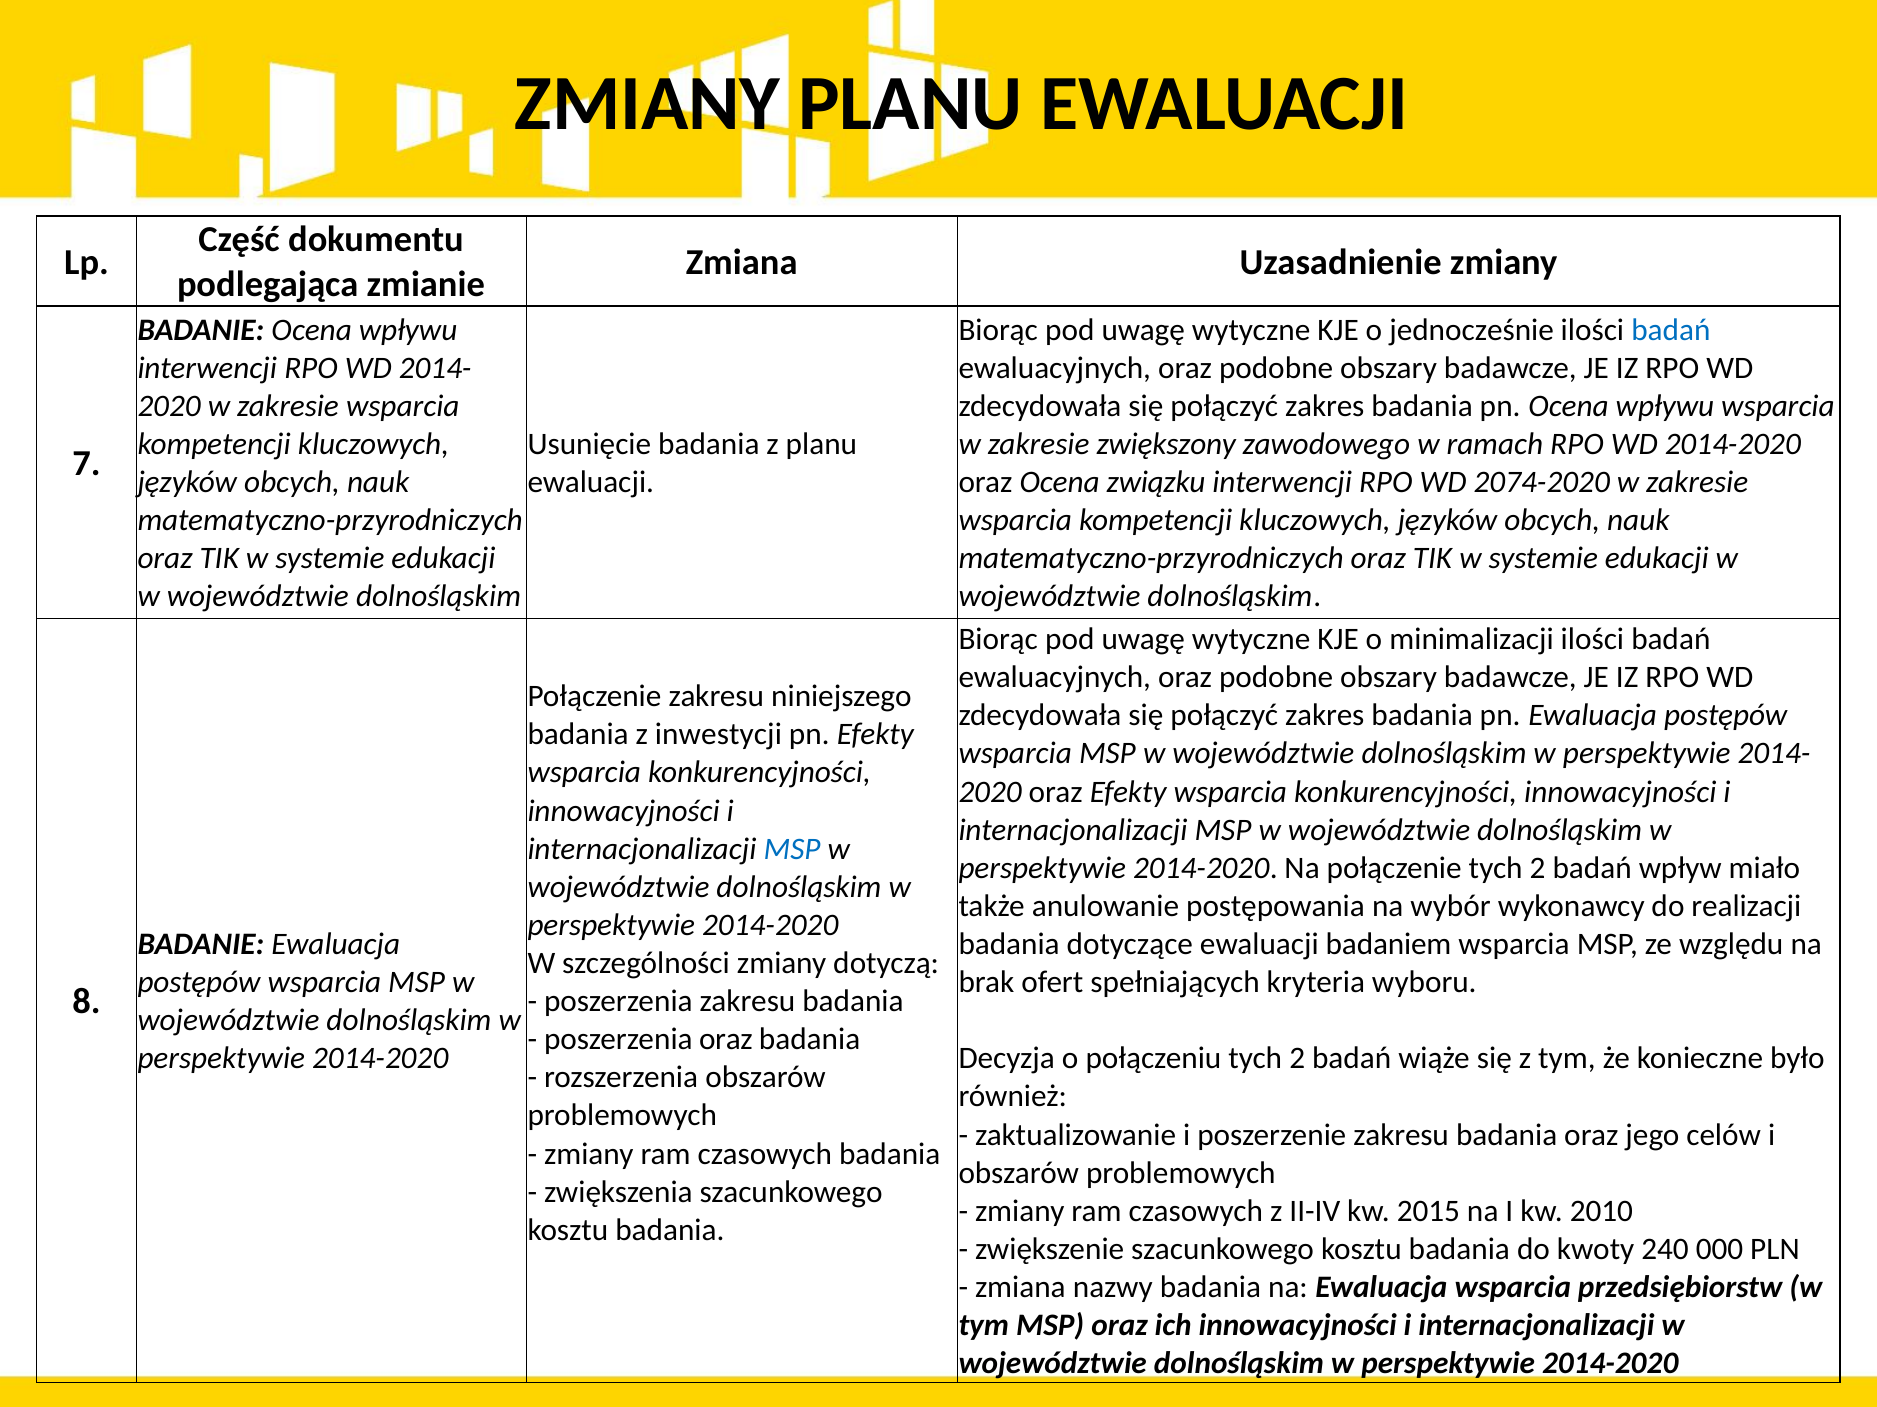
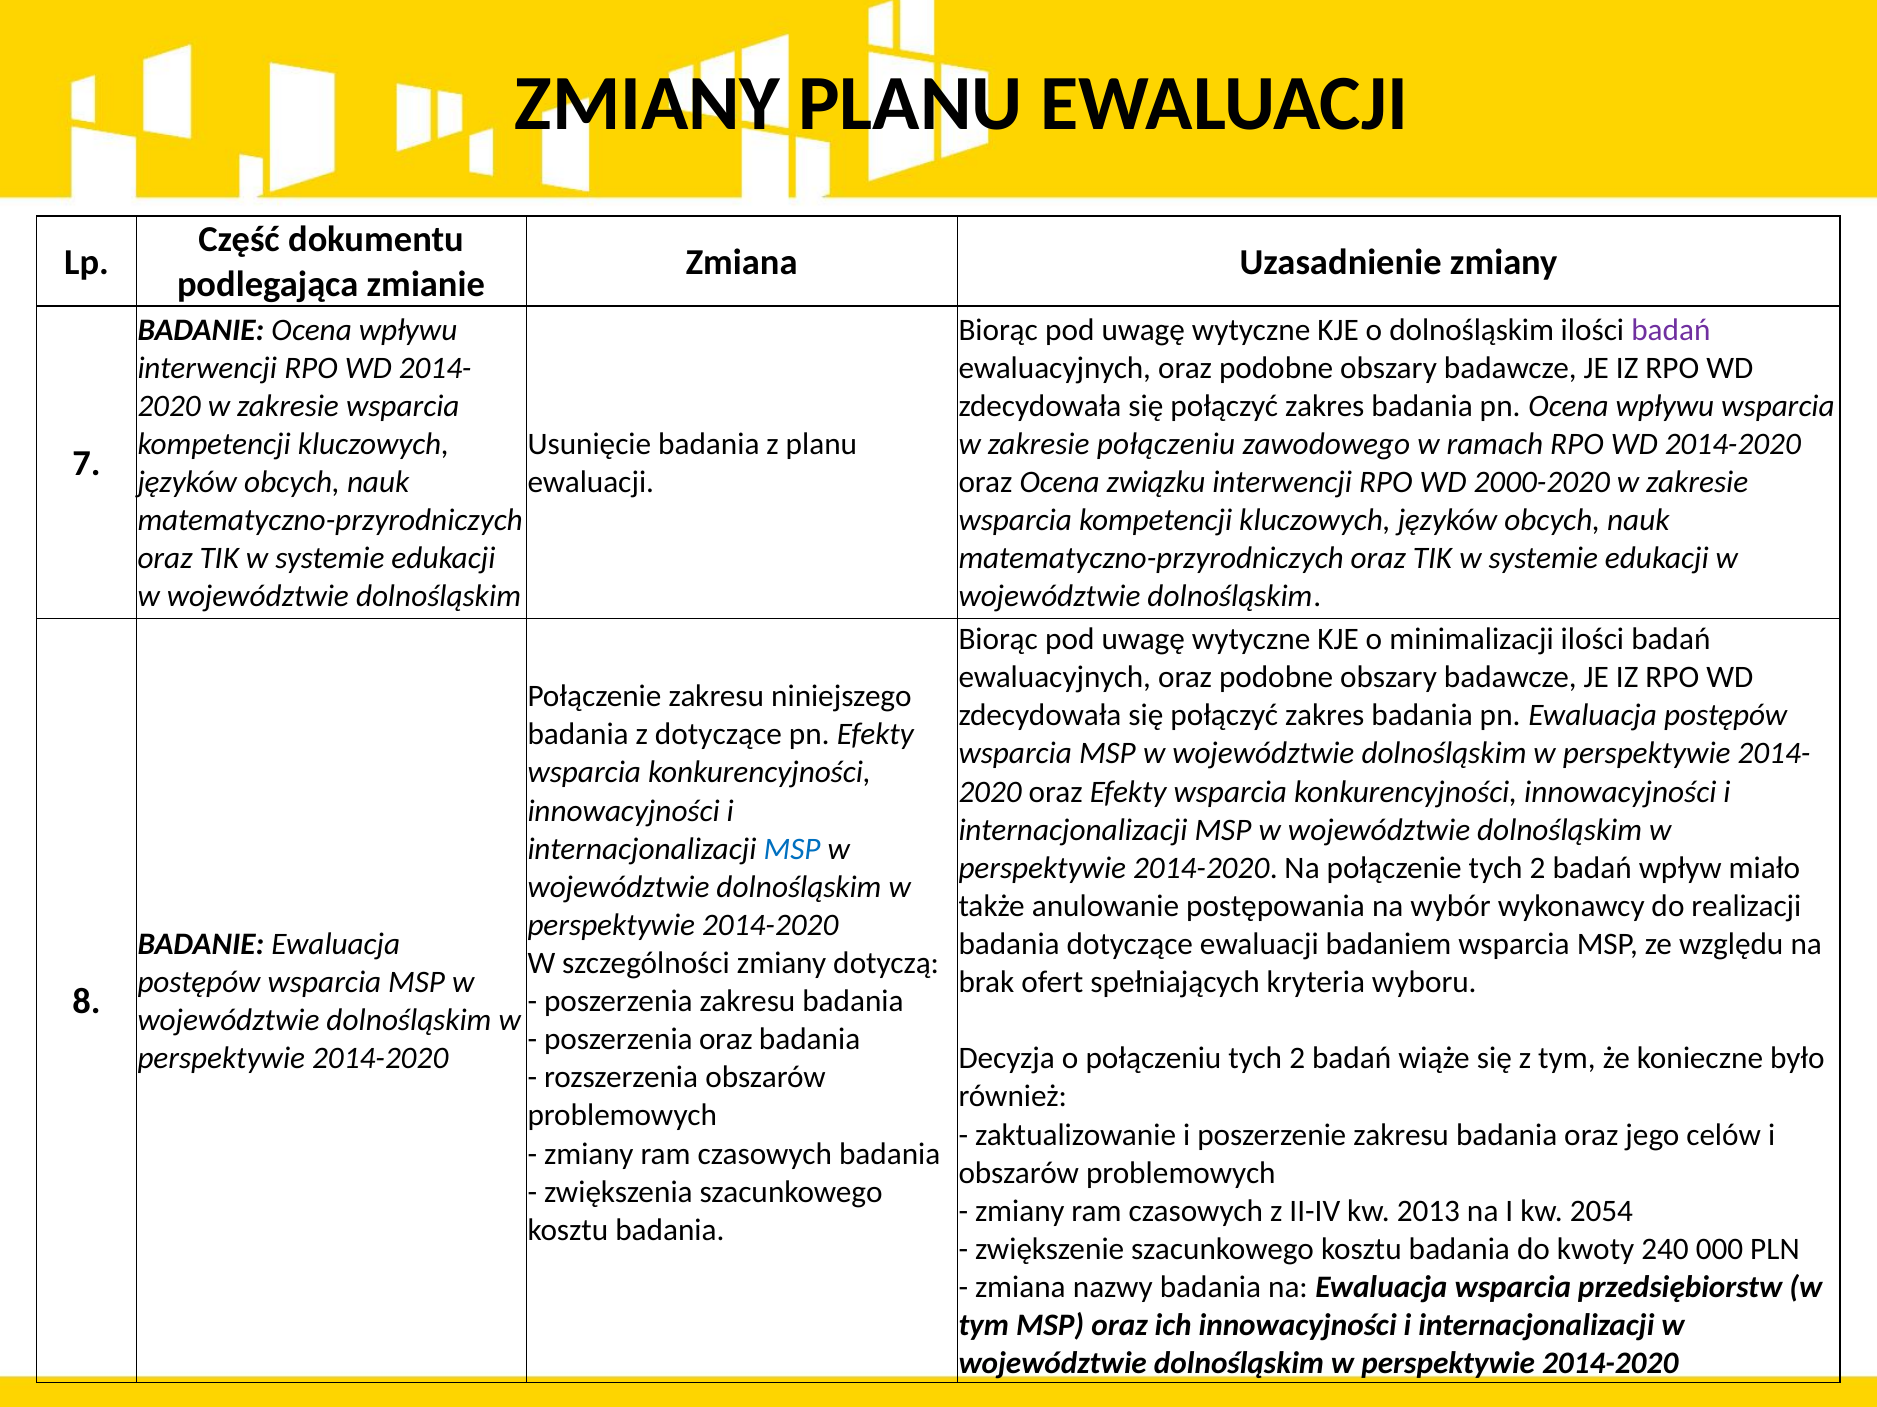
o jednocześnie: jednocześnie -> dolnośląskim
badań at (1671, 330) colour: blue -> purple
zakresie zwiększony: zwiększony -> połączeniu
2074-2020: 2074-2020 -> 2000-2020
z inwestycji: inwestycji -> dotyczące
2015: 2015 -> 2013
2010: 2010 -> 2054
